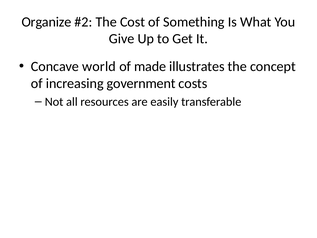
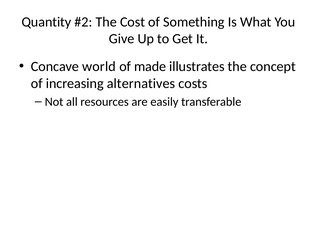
Organize: Organize -> Quantity
government: government -> alternatives
